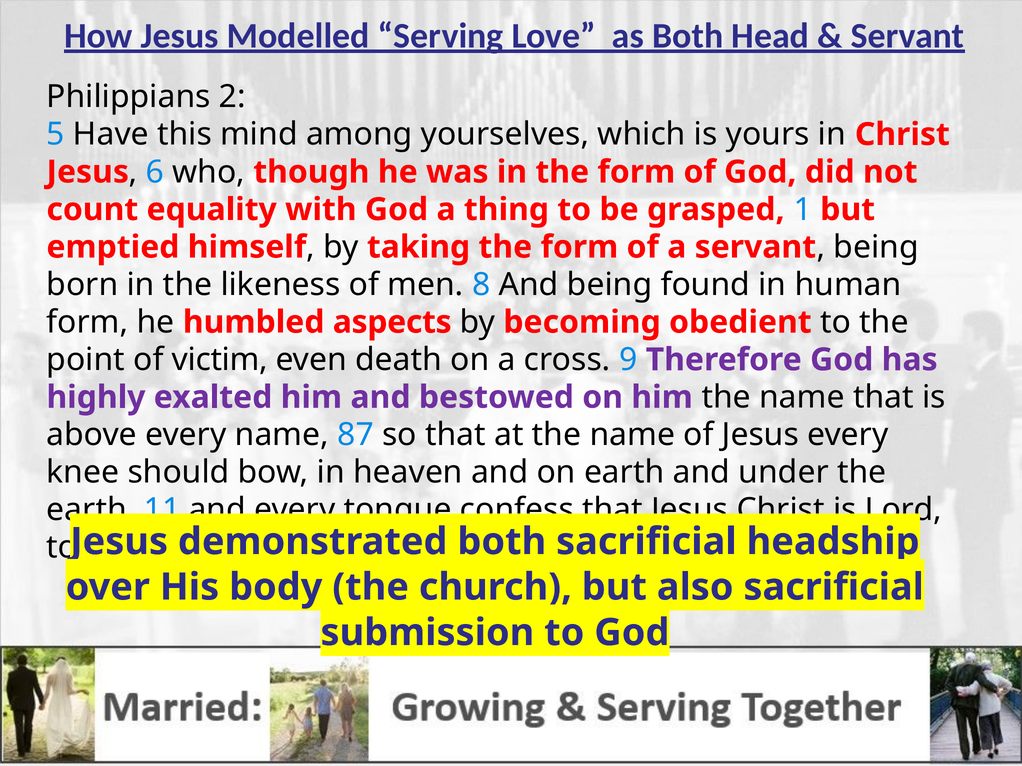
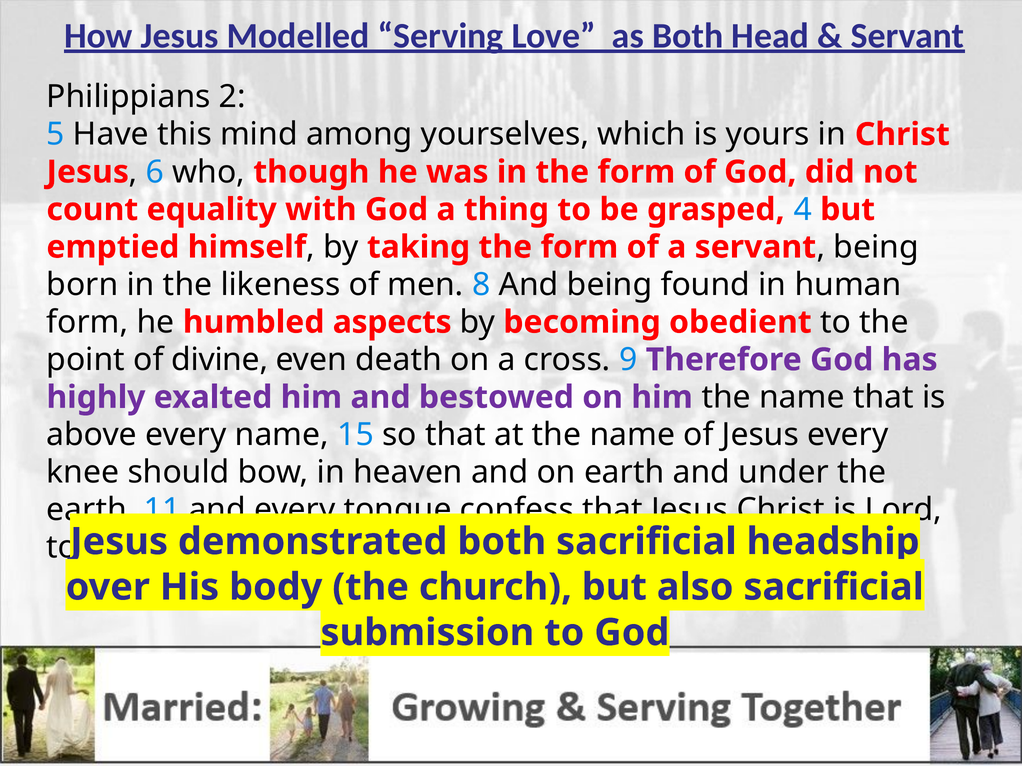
1: 1 -> 4
victim: victim -> divine
87: 87 -> 15
